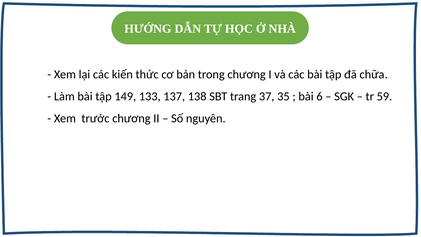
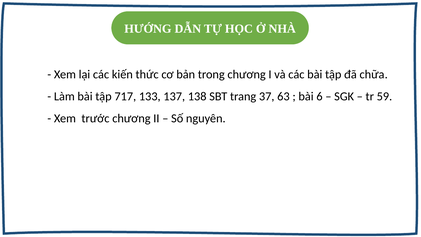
149: 149 -> 717
35: 35 -> 63
